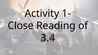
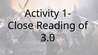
3.4: 3.4 -> 3.0
